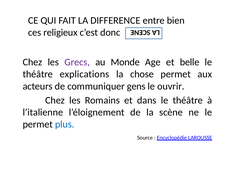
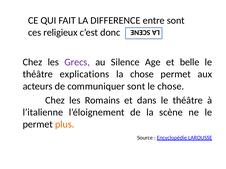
entre bien: bien -> sont
Monde: Monde -> Silence
communiquer gens: gens -> sont
le ouvrir: ouvrir -> chose
plus colour: blue -> orange
